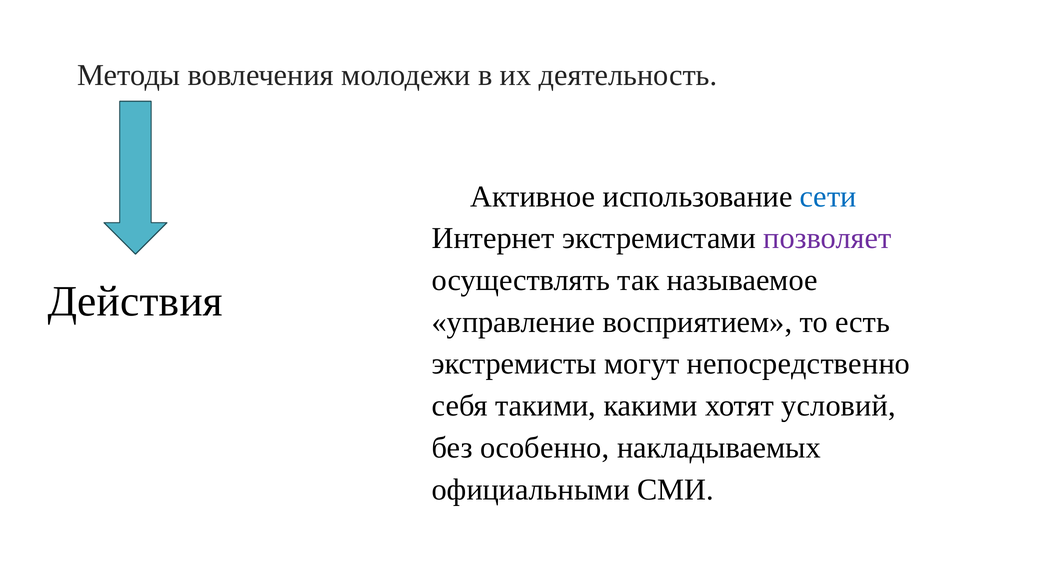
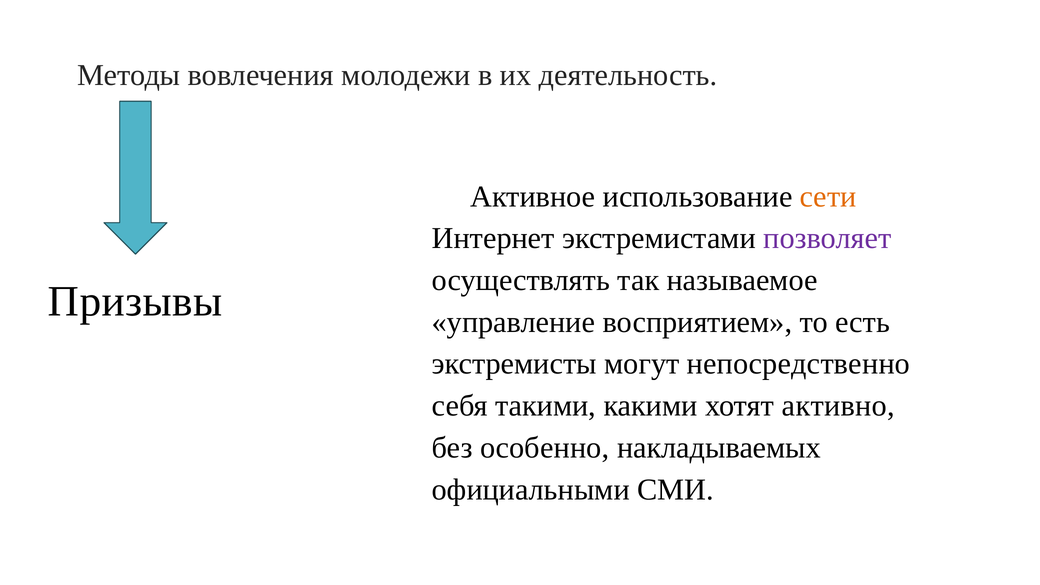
сети colour: blue -> orange
Действия: Действия -> Призывы
условий: условий -> активно
